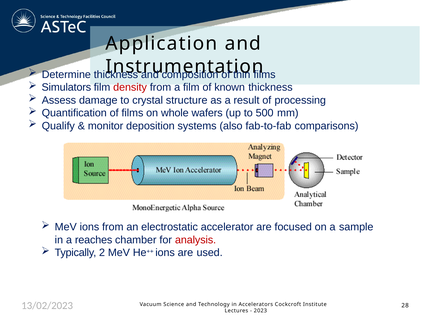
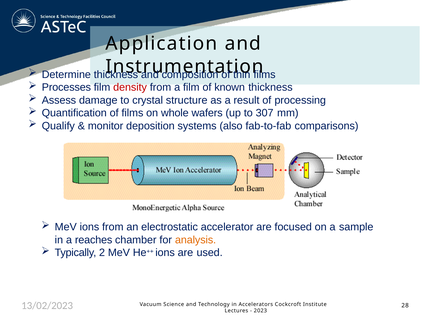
Simulators: Simulators -> Processes
500: 500 -> 307
analysis colour: red -> orange
